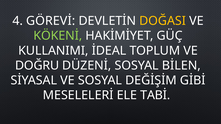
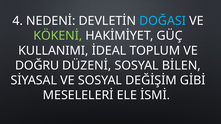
GÖREVİ: GÖREVİ -> NEDENİ
DOĞASI colour: yellow -> light blue
TABİ: TABİ -> İSMİ
